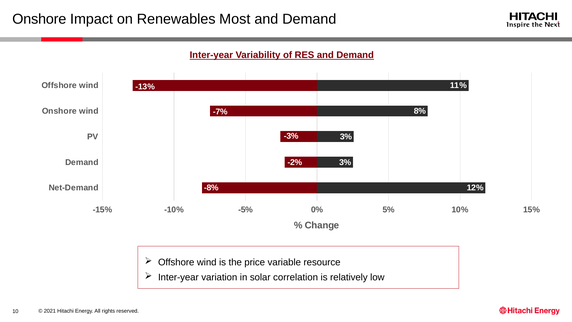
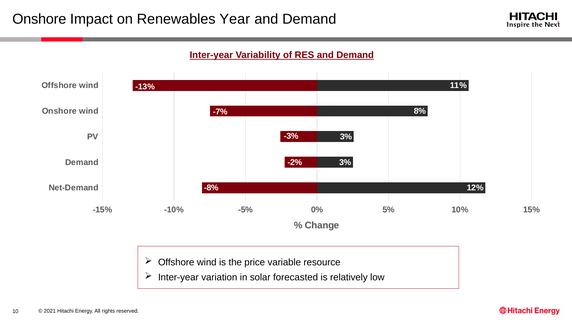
Most: Most -> Year
correlation: correlation -> forecasted
